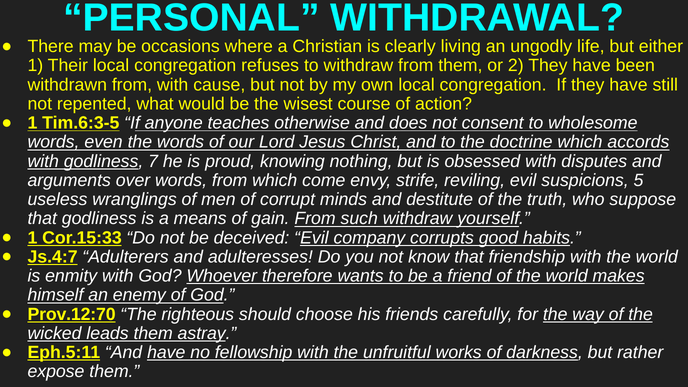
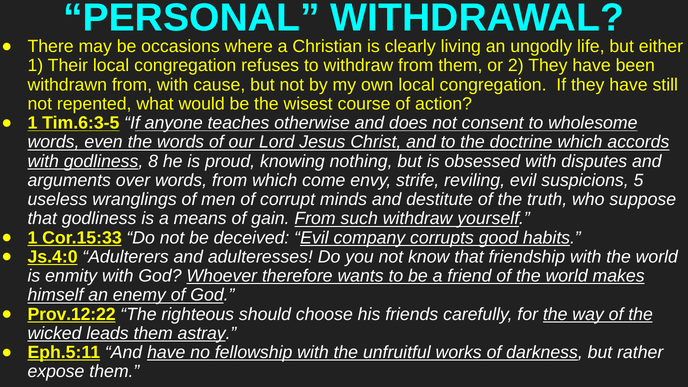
7: 7 -> 8
Js.4:7: Js.4:7 -> Js.4:0
Prov.12:70: Prov.12:70 -> Prov.12:22
